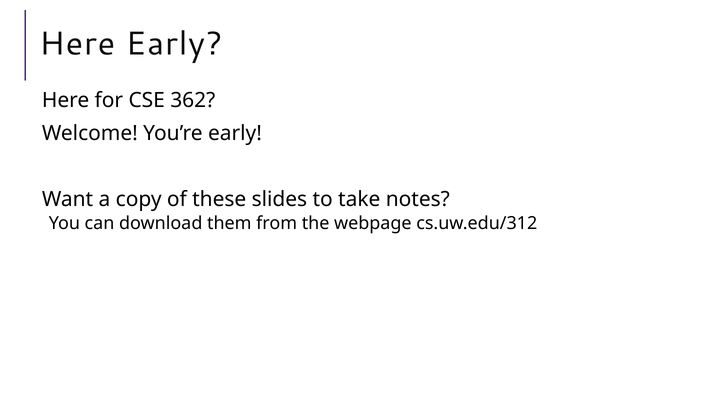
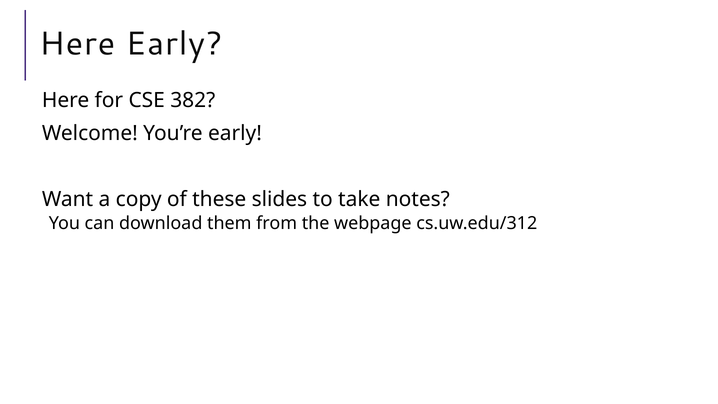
362: 362 -> 382
